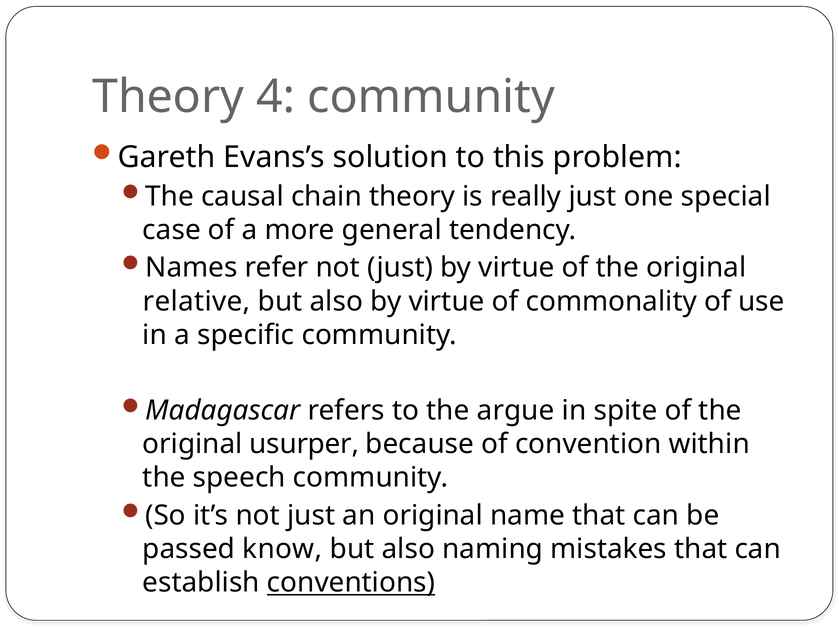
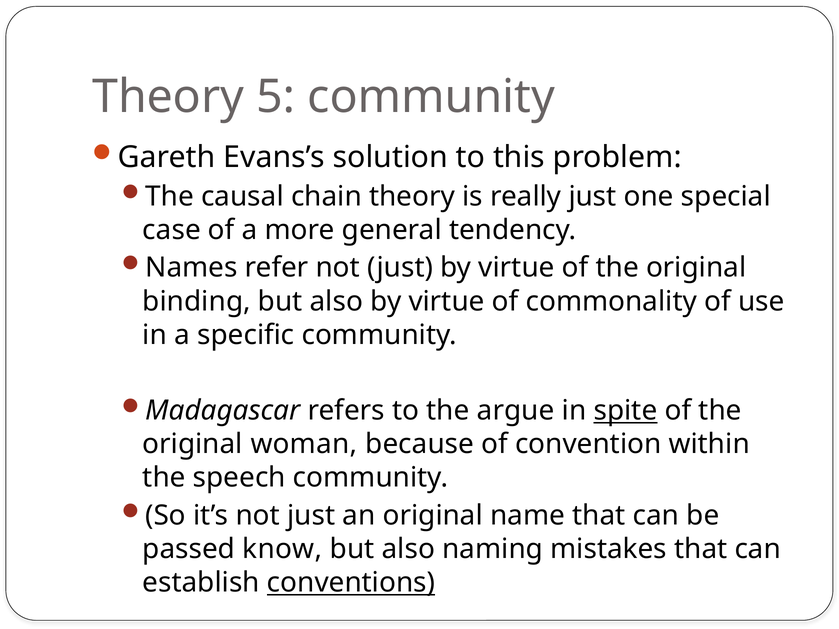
4: 4 -> 5
relative: relative -> binding
spite underline: none -> present
usurper: usurper -> woman
